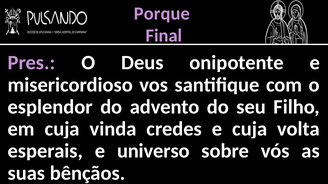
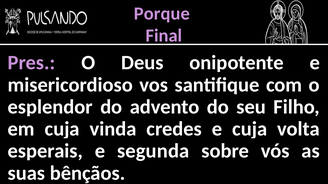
universo: universo -> segunda
